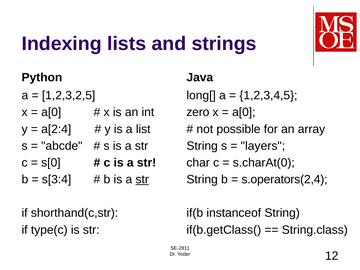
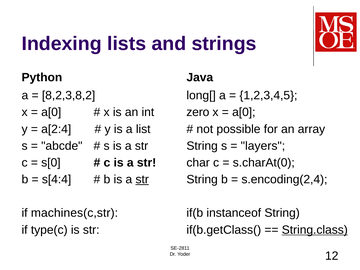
1,2,3,2,5: 1,2,3,2,5 -> 8,2,3,8,2
s[3:4: s[3:4 -> s[4:4
s.operators(2,4: s.operators(2,4 -> s.encoding(2,4
shorthand(c,str: shorthand(c,str -> machines(c,str
String.class underline: none -> present
